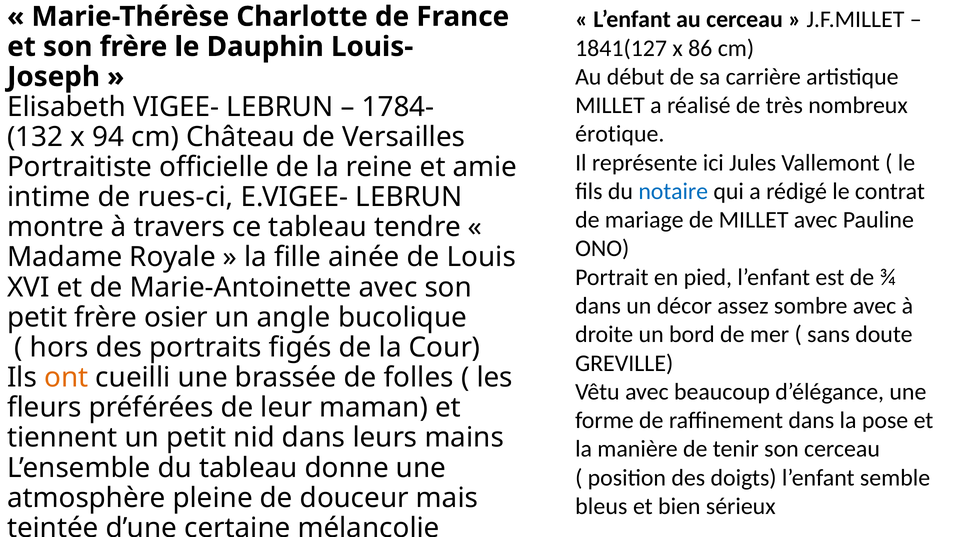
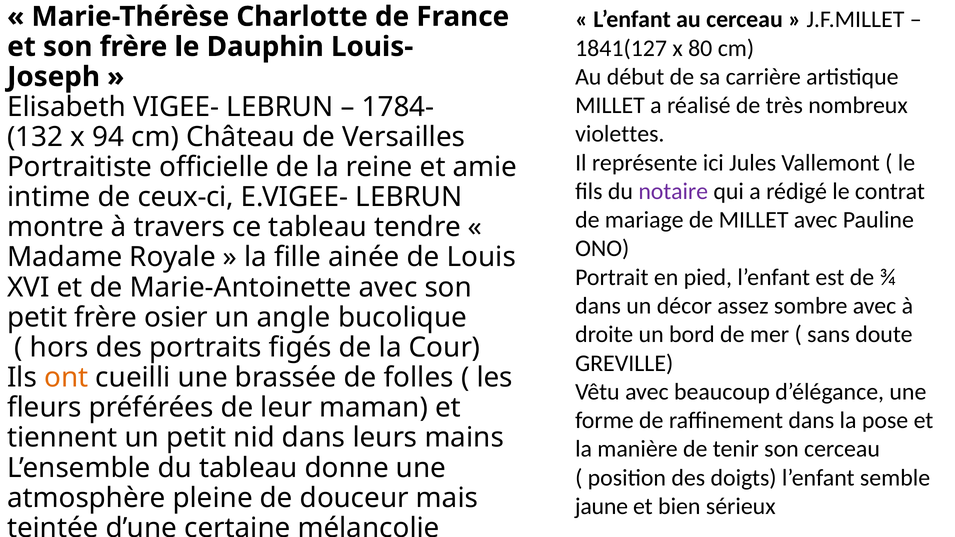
86: 86 -> 80
érotique: érotique -> violettes
notaire colour: blue -> purple
rues-ci: rues-ci -> ceux-ci
bleus: bleus -> jaune
